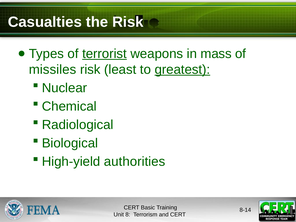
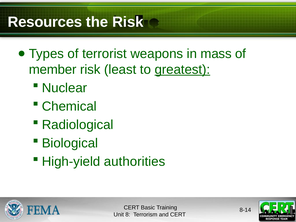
Casualties: Casualties -> Resources
terrorist underline: present -> none
missiles: missiles -> member
